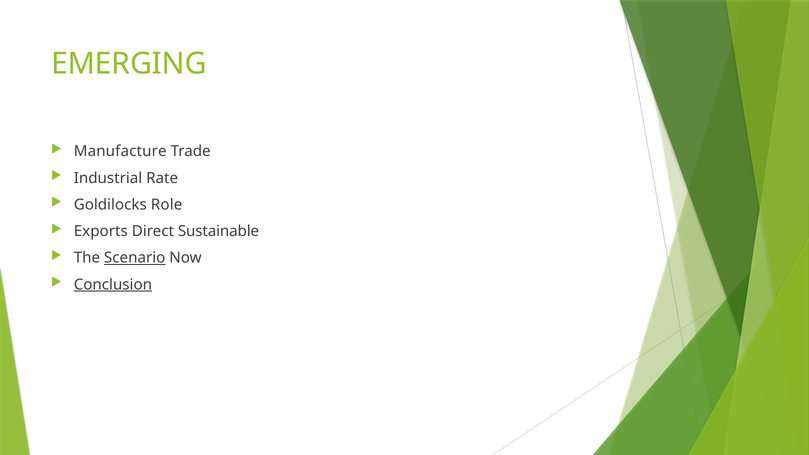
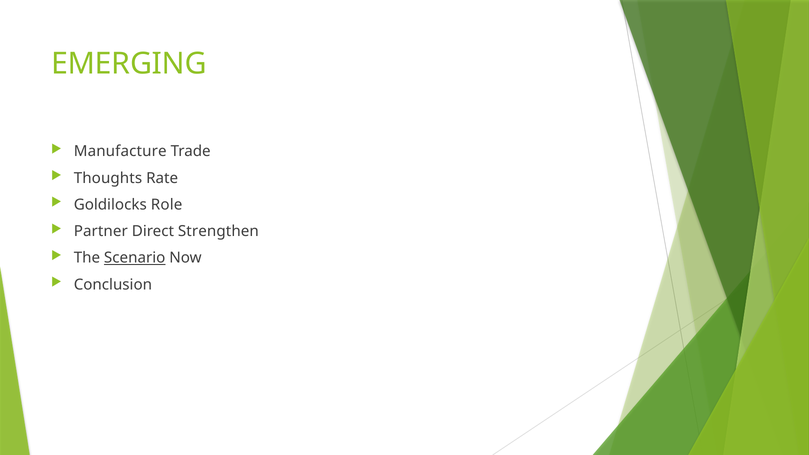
Industrial: Industrial -> Thoughts
Exports: Exports -> Partner
Sustainable: Sustainable -> Strengthen
Conclusion underline: present -> none
